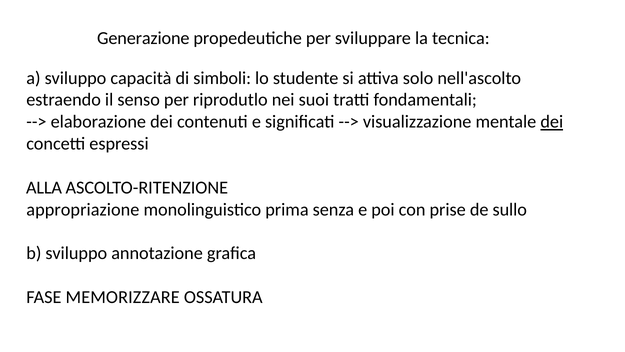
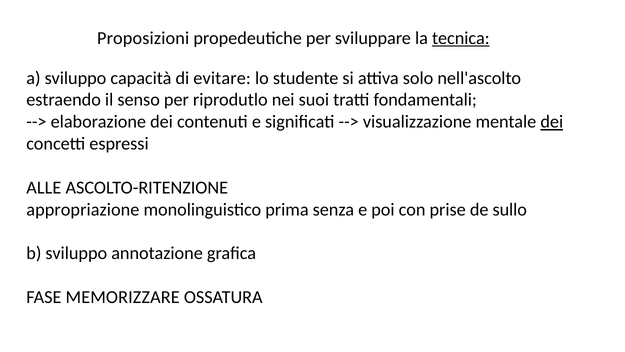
Generazione: Generazione -> Proposizioni
tecnica underline: none -> present
simboli: simboli -> evitare
ALLA: ALLA -> ALLE
